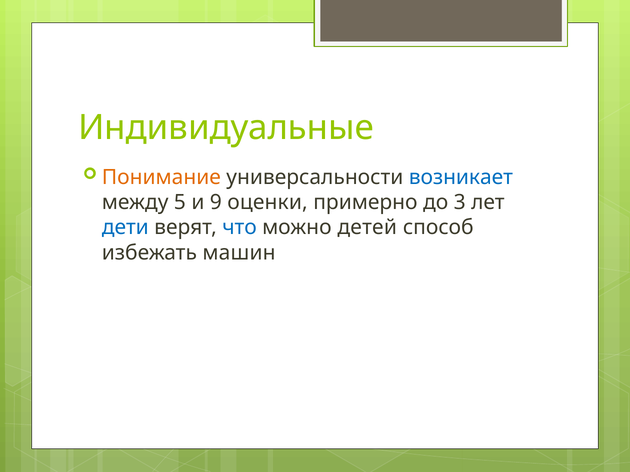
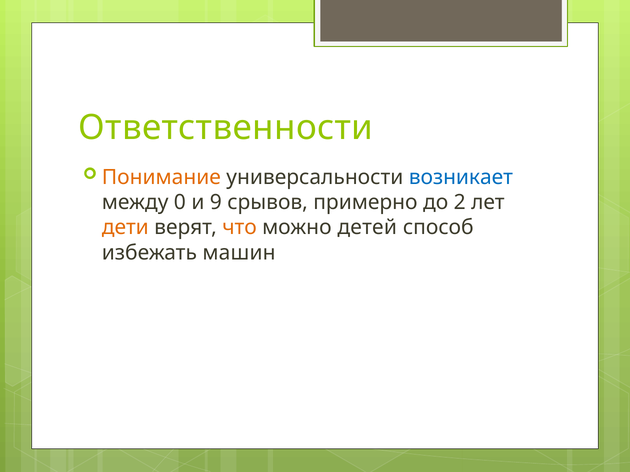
Индивидуальные: Индивидуальные -> Ответственности
5: 5 -> 0
оценки: оценки -> срывов
3: 3 -> 2
дети colour: blue -> orange
что colour: blue -> orange
